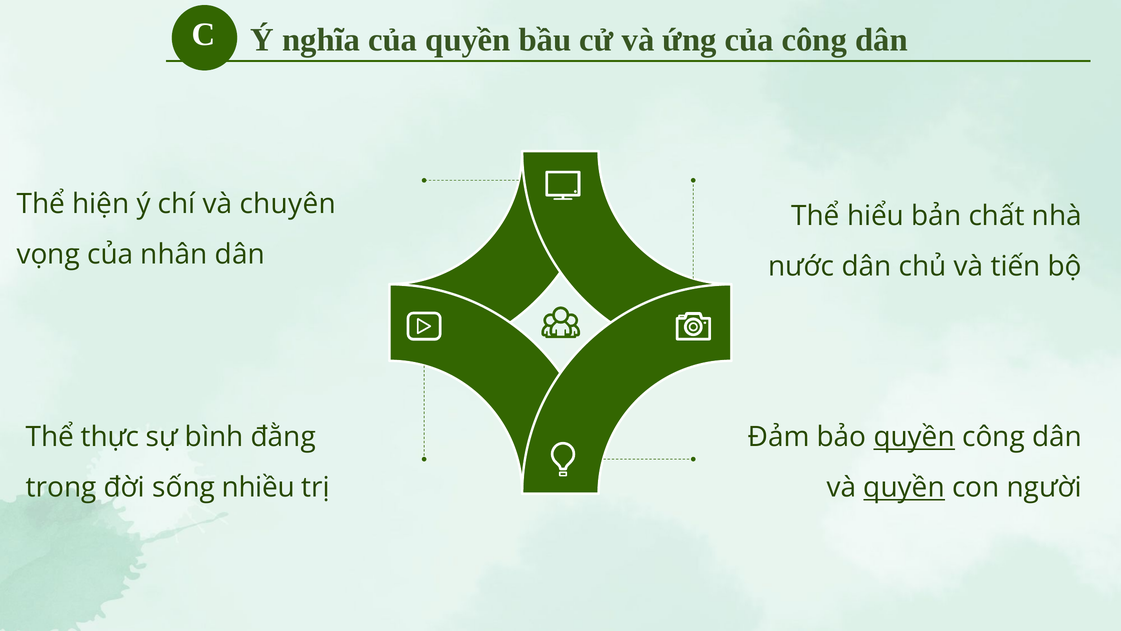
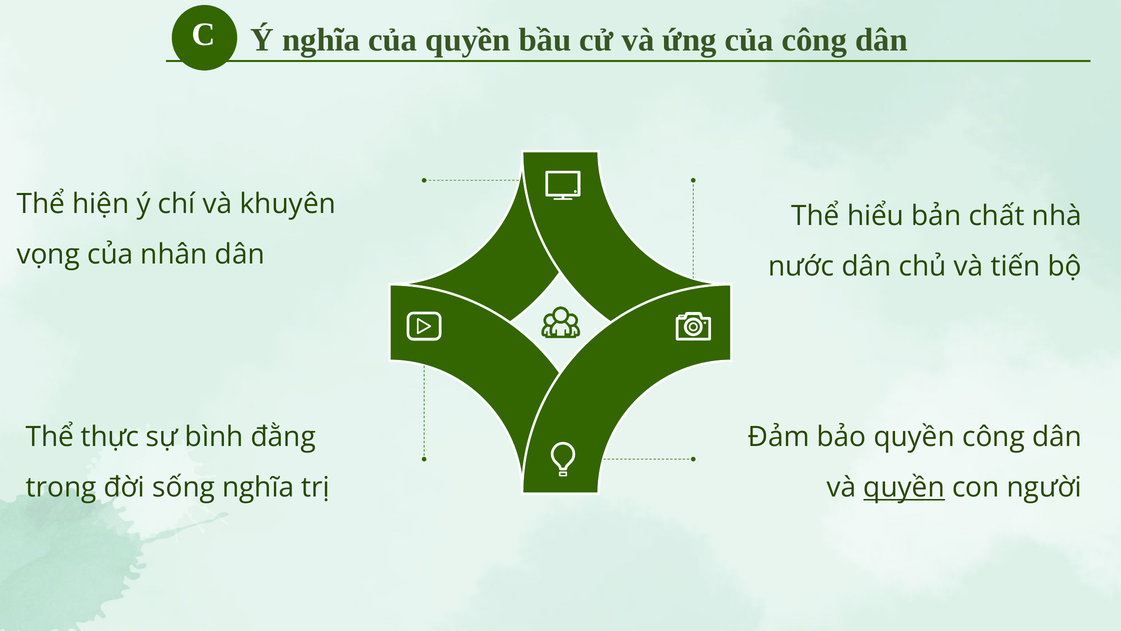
chuyên: chuyên -> khuyên
quyền at (914, 437) underline: present -> none
sống nhiều: nhiều -> nghĩa
